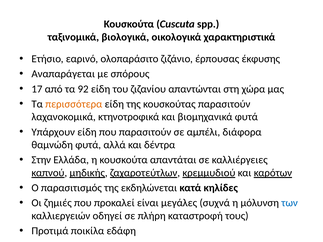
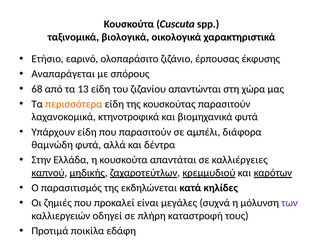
17: 17 -> 68
92: 92 -> 13
των colour: blue -> purple
